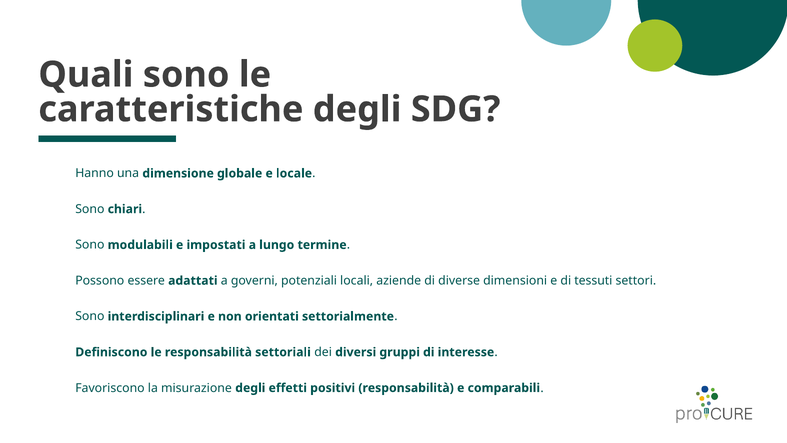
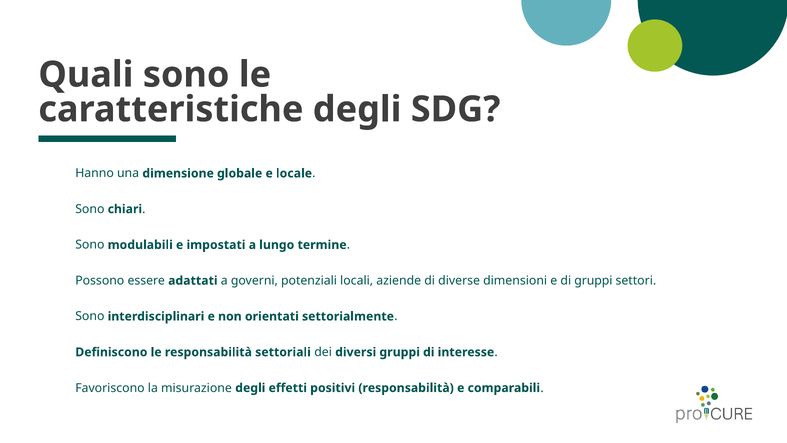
di tessuti: tessuti -> gruppi
